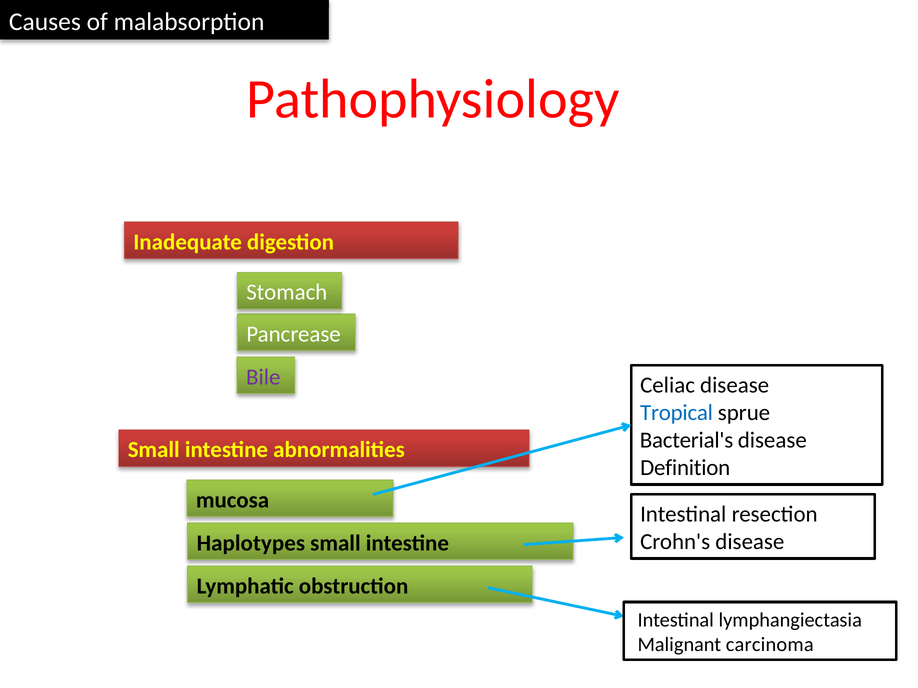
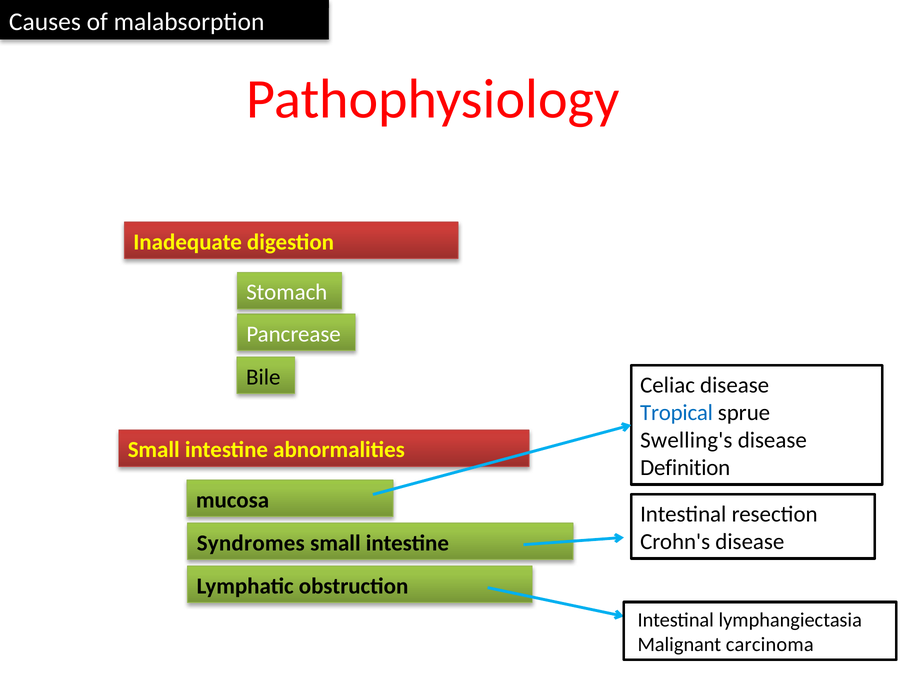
Bile colour: purple -> black
Bacterial's: Bacterial's -> Swelling's
Haplotypes: Haplotypes -> Syndromes
